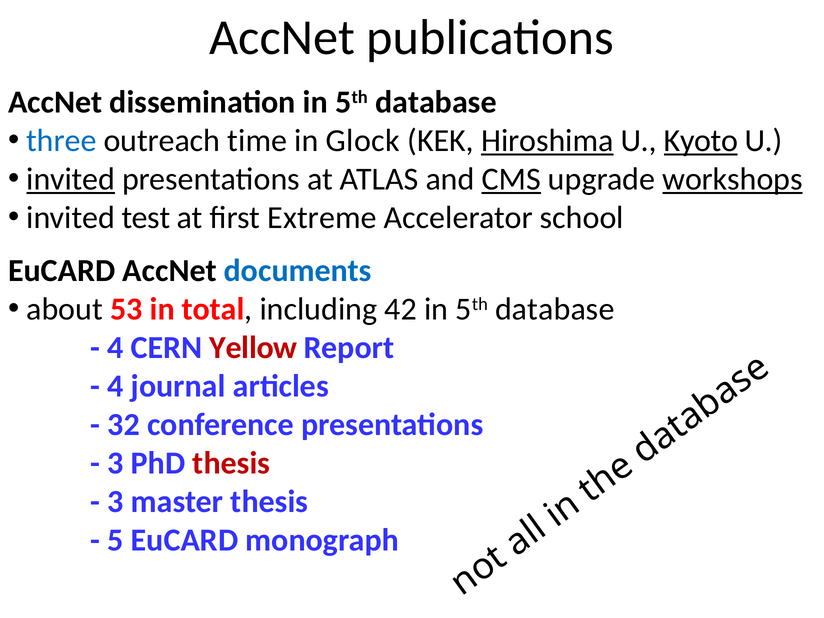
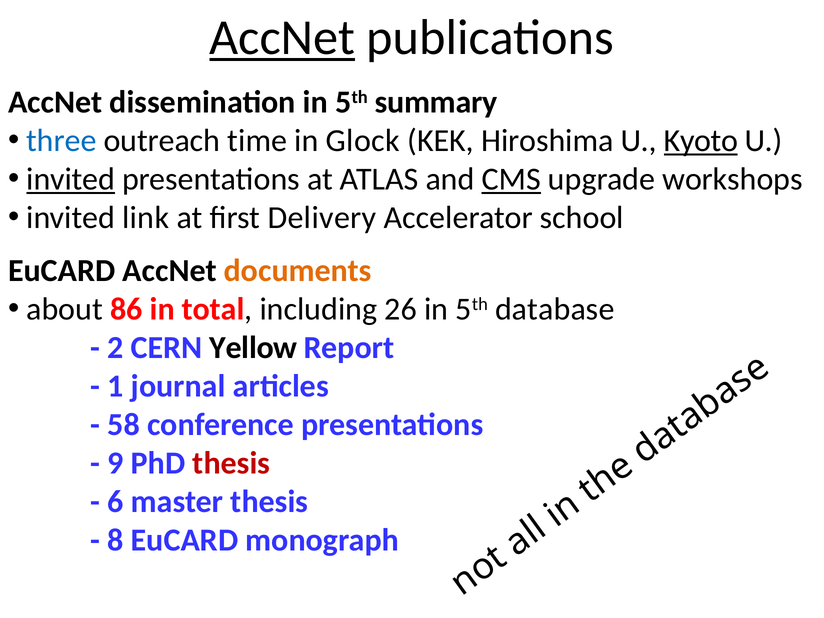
AccNet at (282, 38) underline: none -> present
dissemination in 5th database: database -> summary
Hiroshima underline: present -> none
workshops underline: present -> none
test: test -> link
Extreme: Extreme -> Delivery
documents colour: blue -> orange
53: 53 -> 86
42: 42 -> 26
4 at (116, 348): 4 -> 2
Yellow colour: red -> black
4 at (116, 386): 4 -> 1
32: 32 -> 58
3 at (116, 463): 3 -> 9
3 at (116, 502): 3 -> 6
5: 5 -> 8
